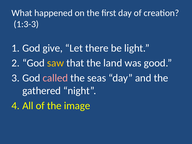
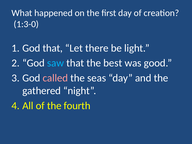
1:3-3: 1:3-3 -> 1:3-0
God give: give -> that
saw colour: yellow -> light blue
land: land -> best
image: image -> fourth
